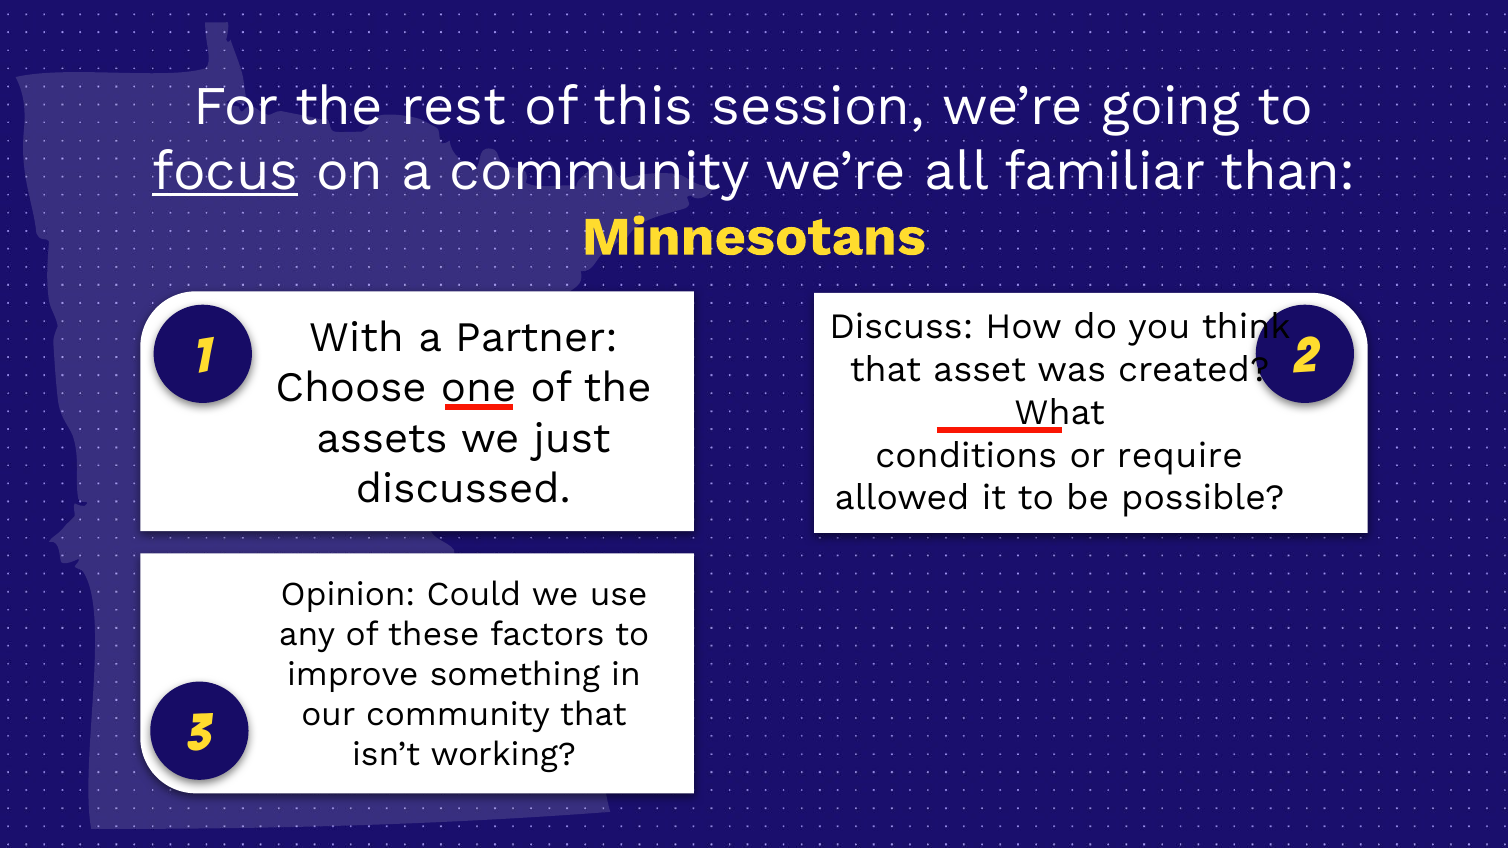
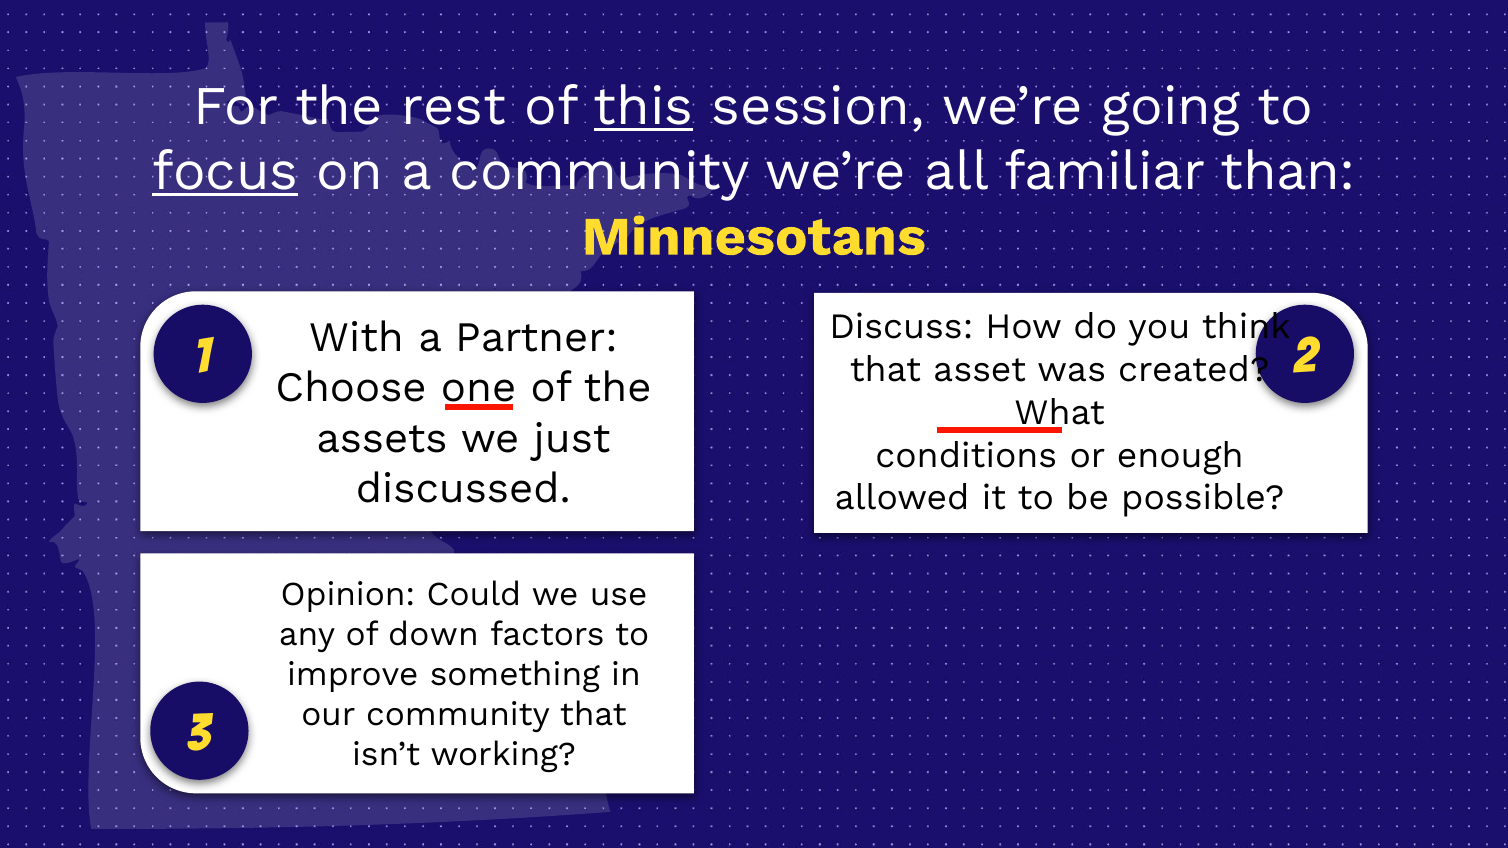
this underline: none -> present
require: require -> enough
these: these -> down
